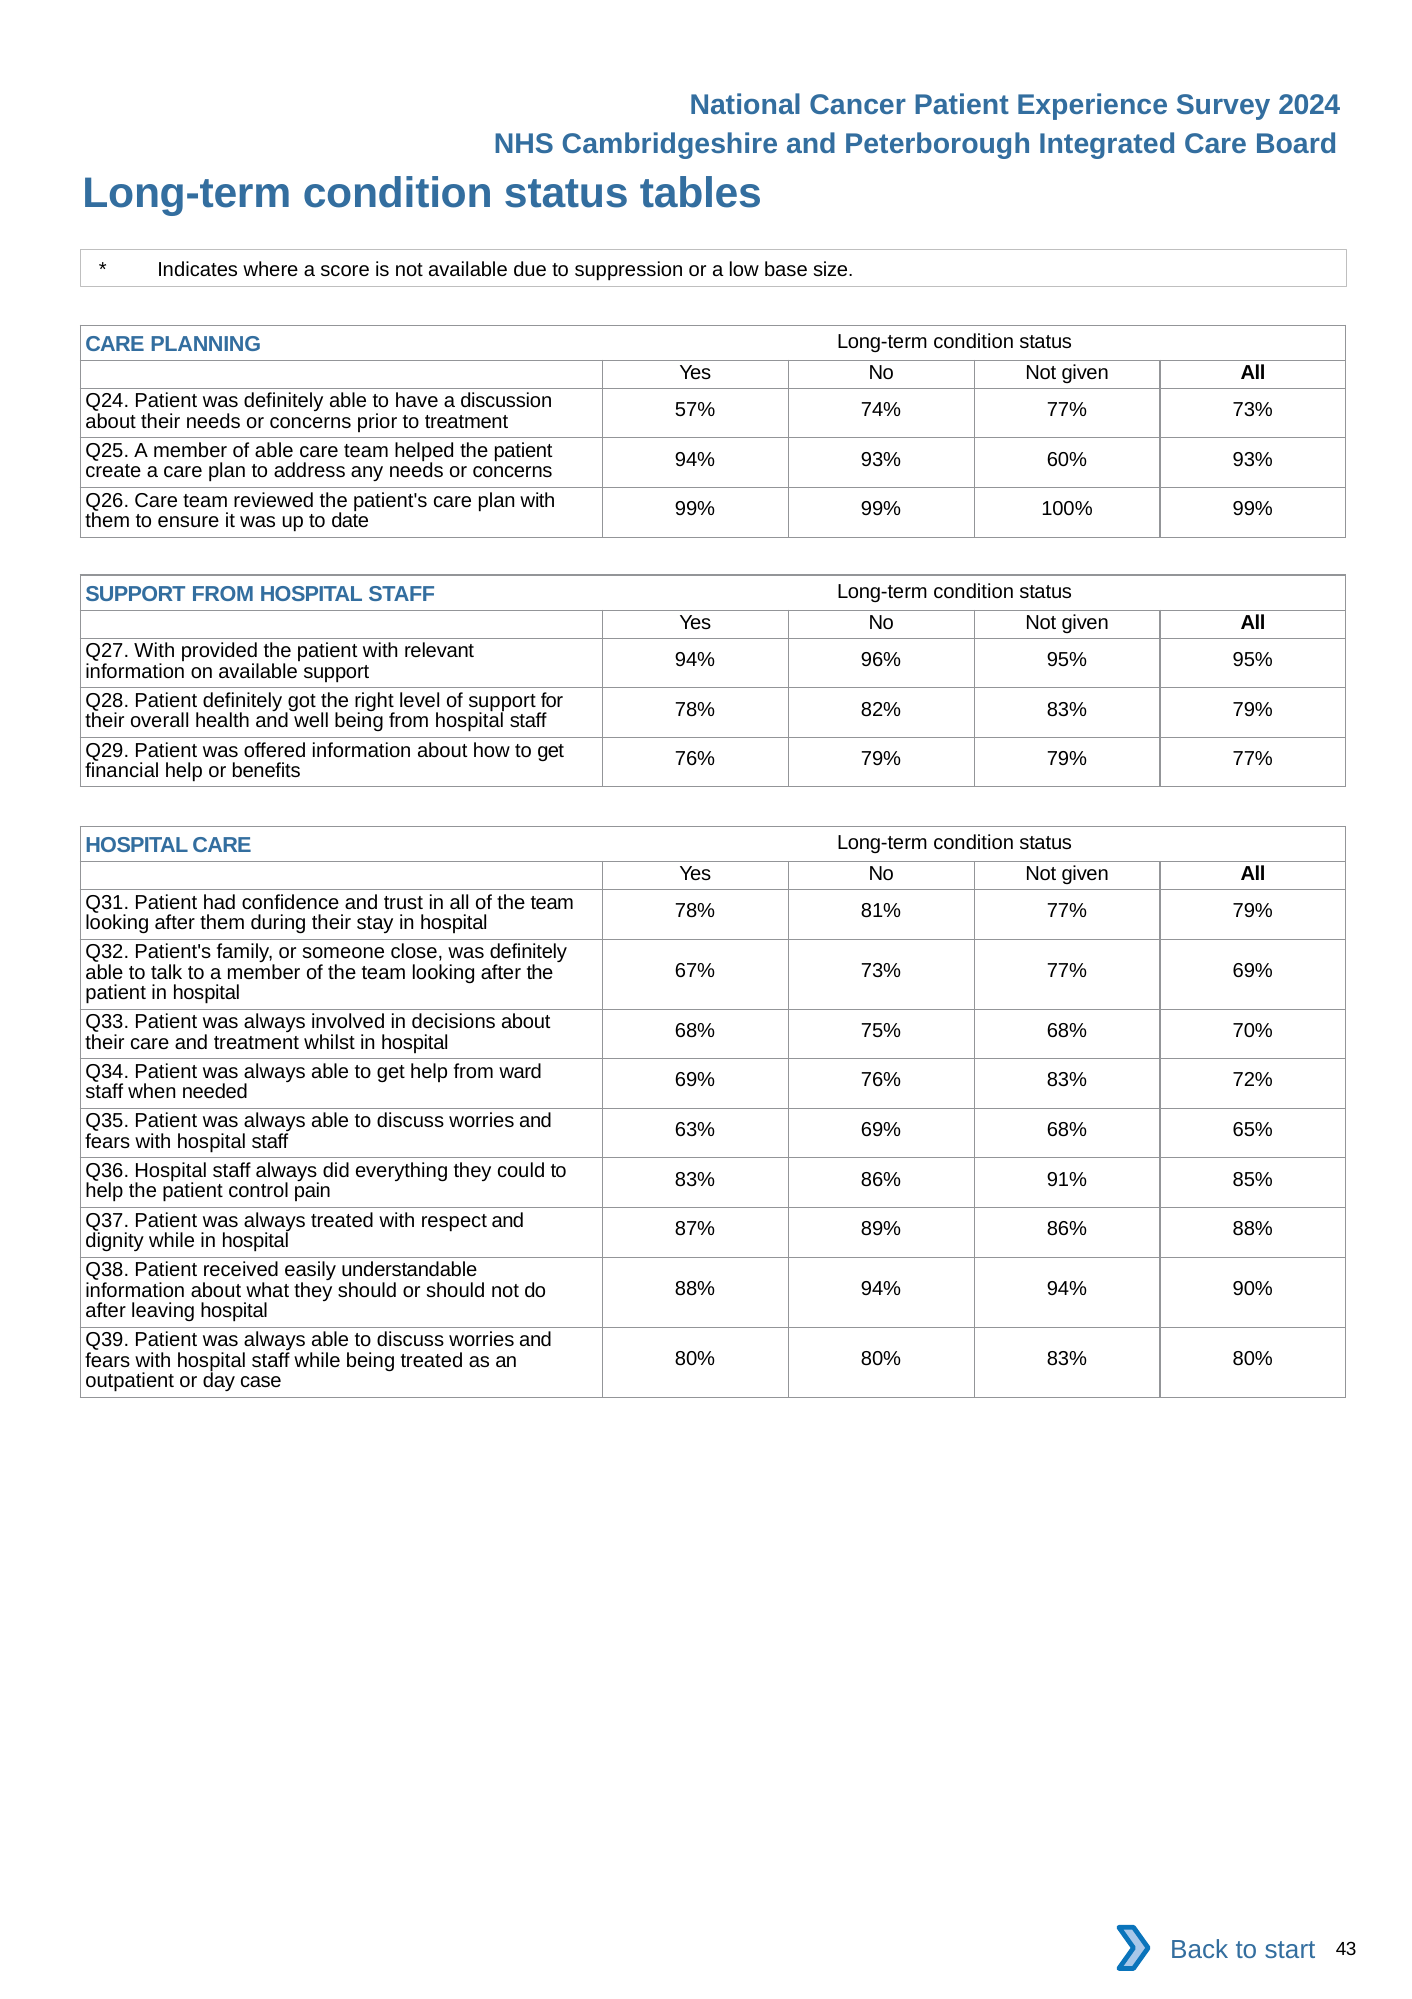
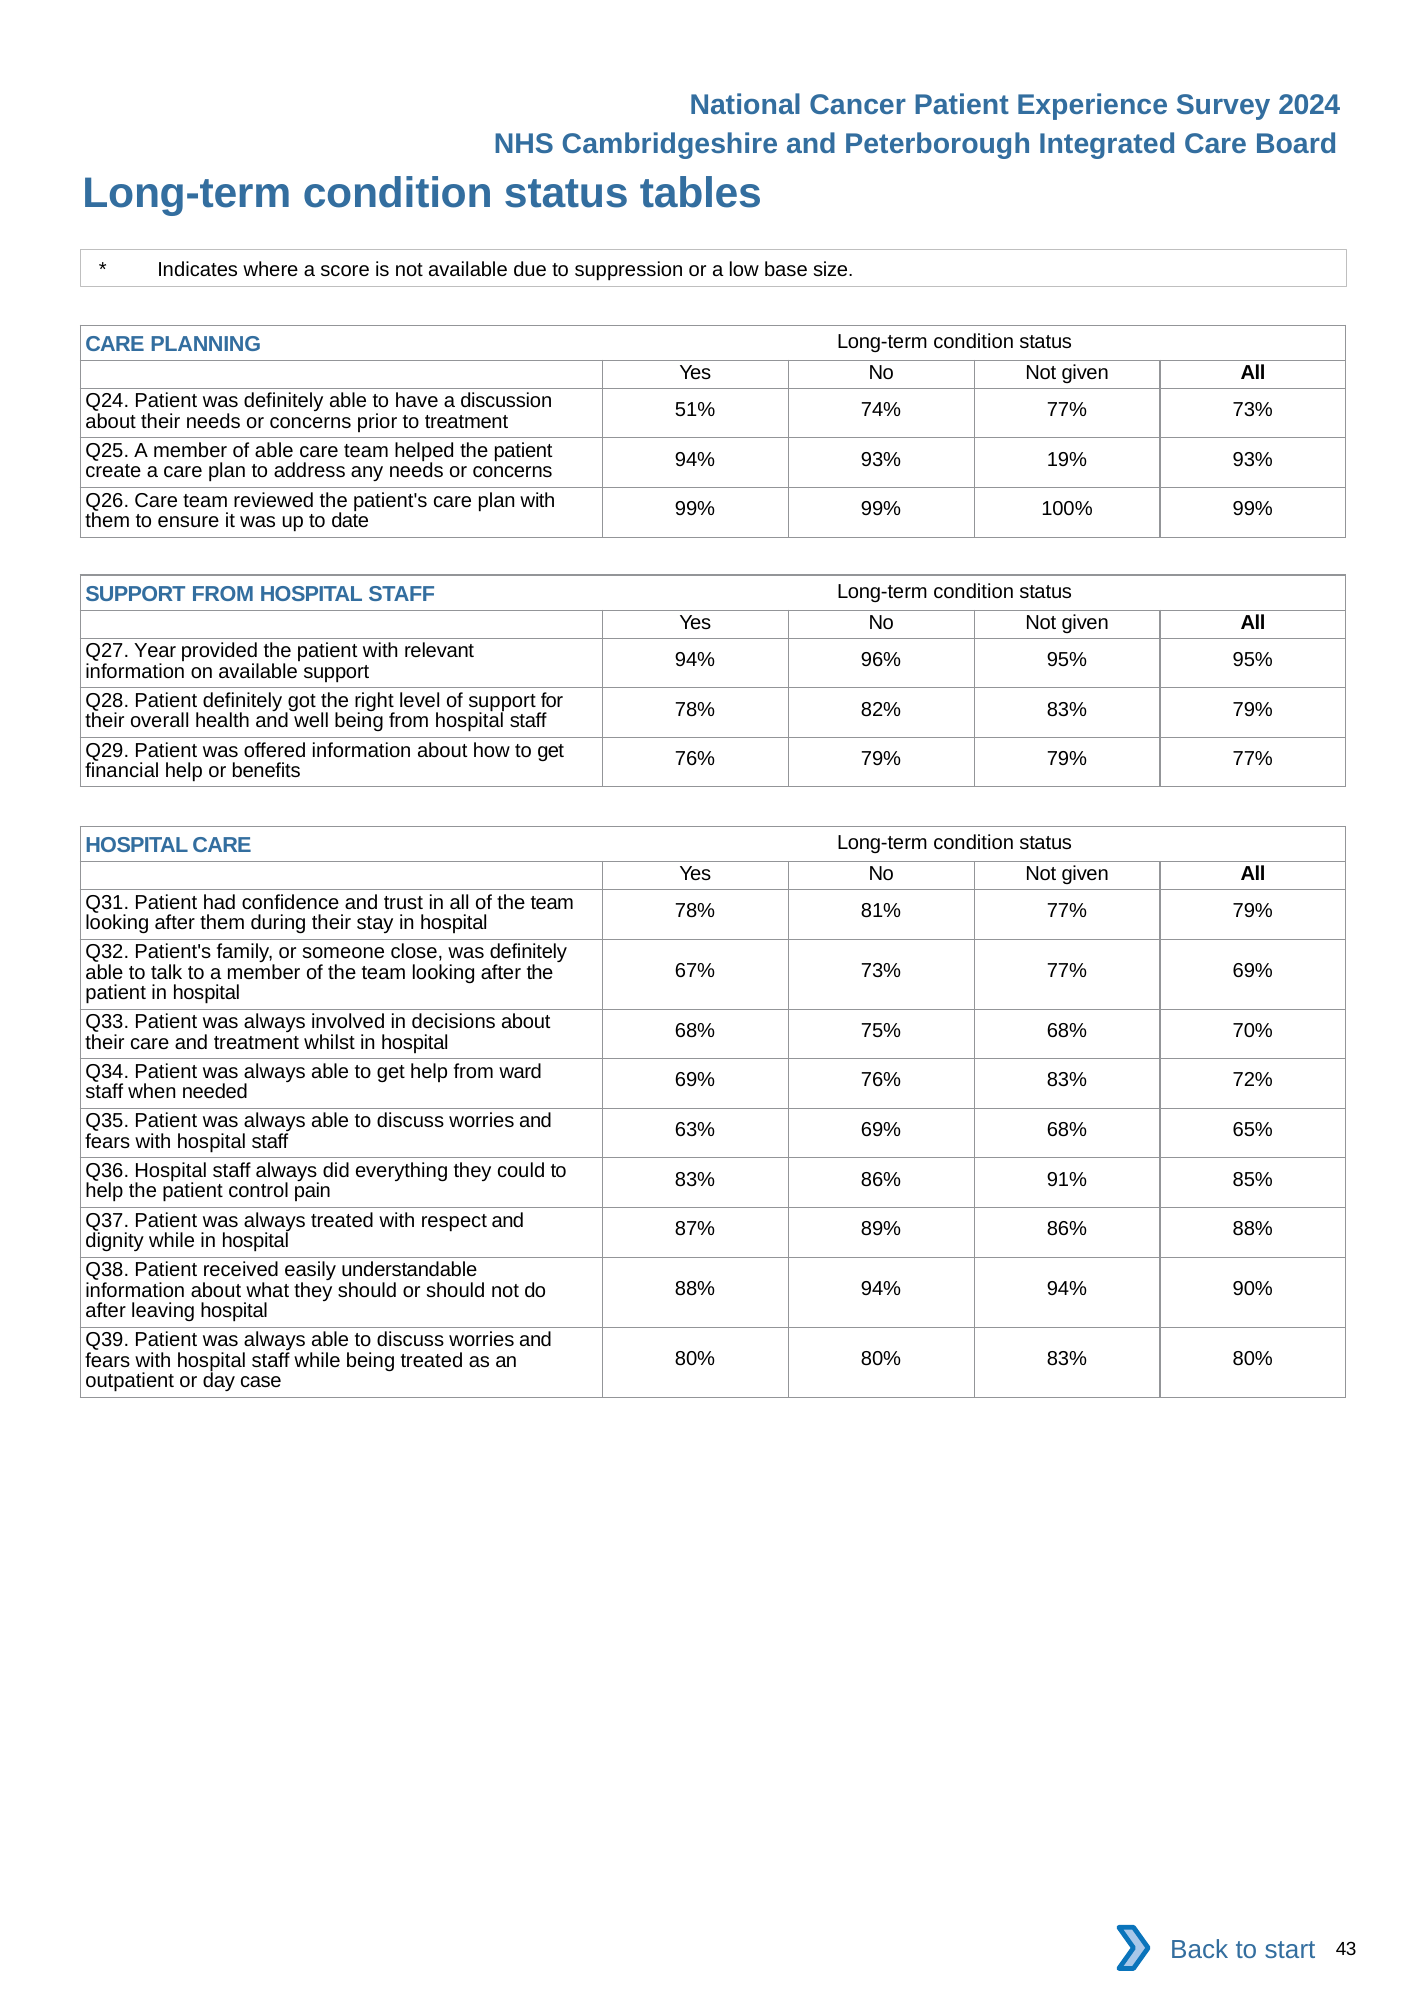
57%: 57% -> 51%
60%: 60% -> 19%
Q27 With: With -> Year
